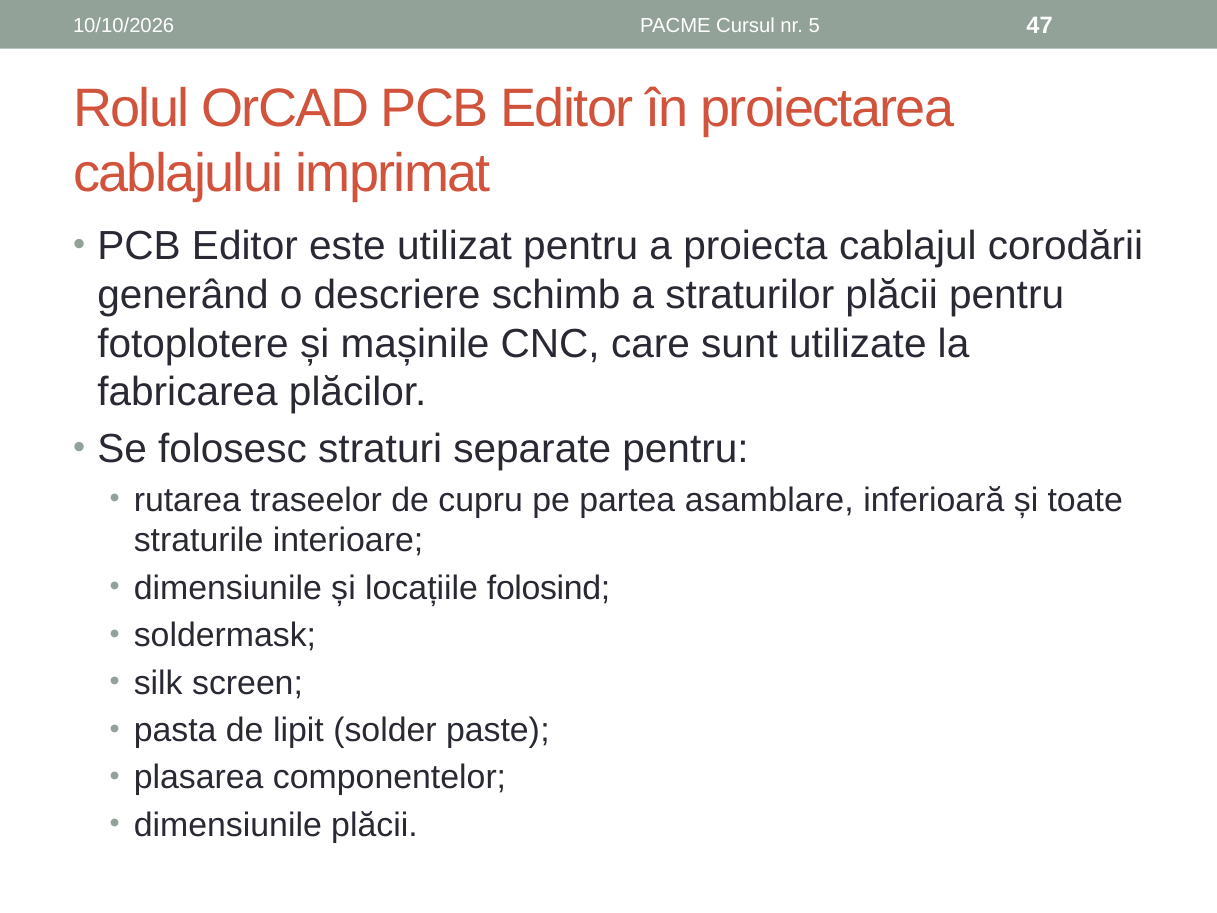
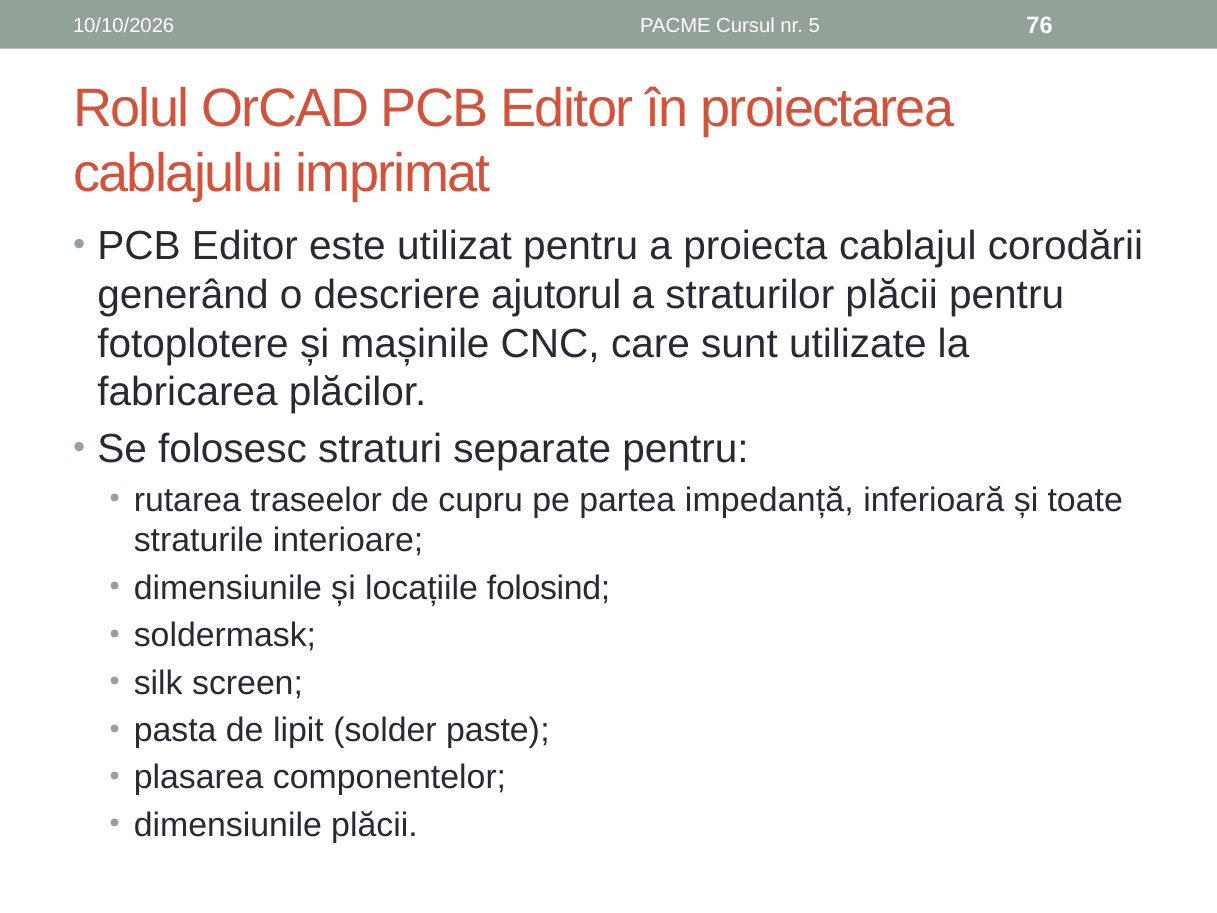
47: 47 -> 76
schimb: schimb -> ajutorul
asamblare: asamblare -> impedanță
